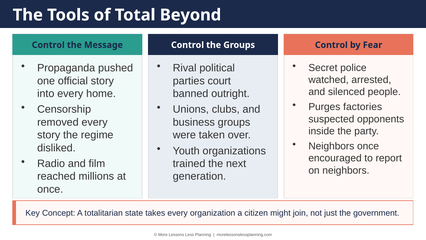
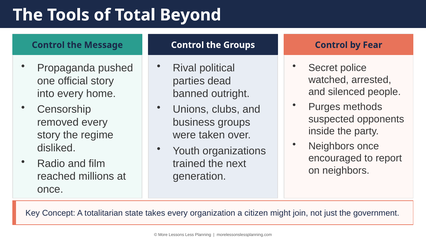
court: court -> dead
factories: factories -> methods
